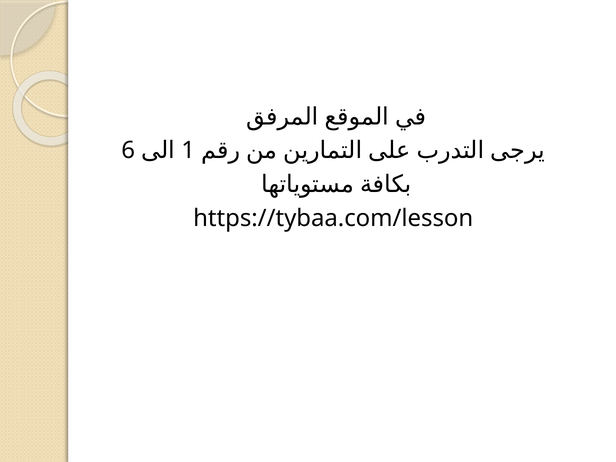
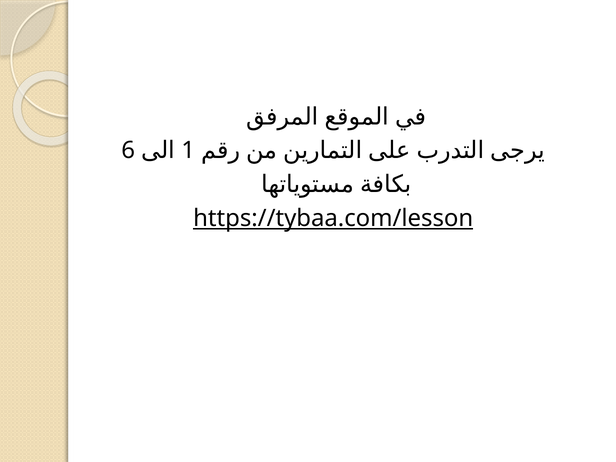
https://tybaa.com/lesson underline: none -> present
